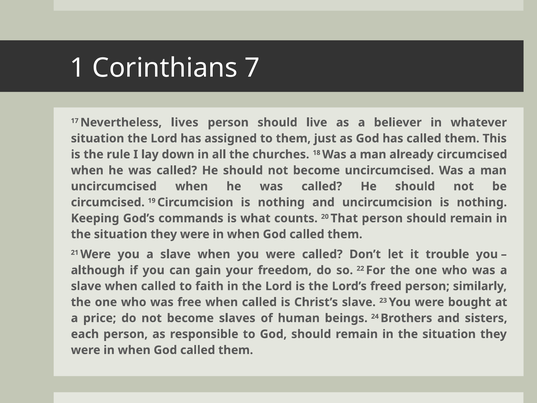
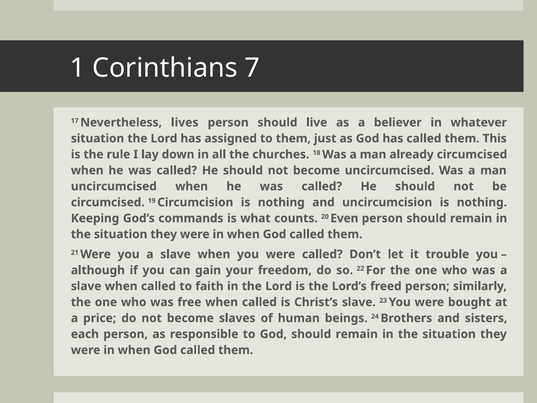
That: That -> Even
